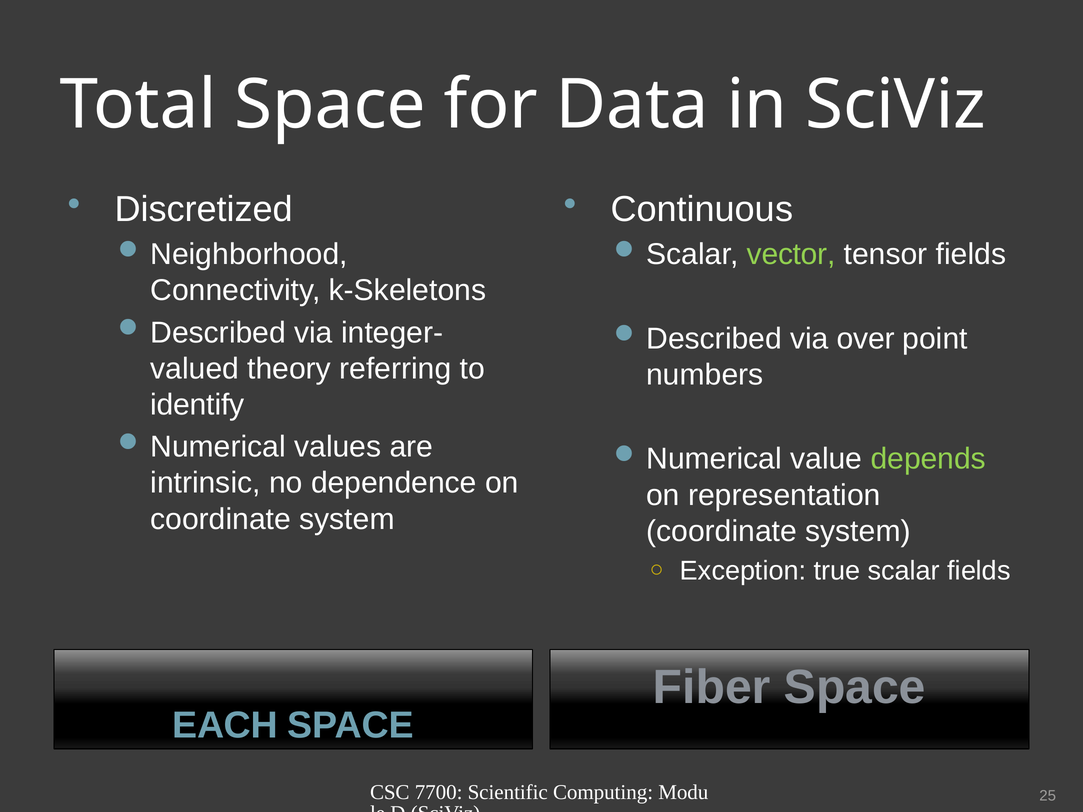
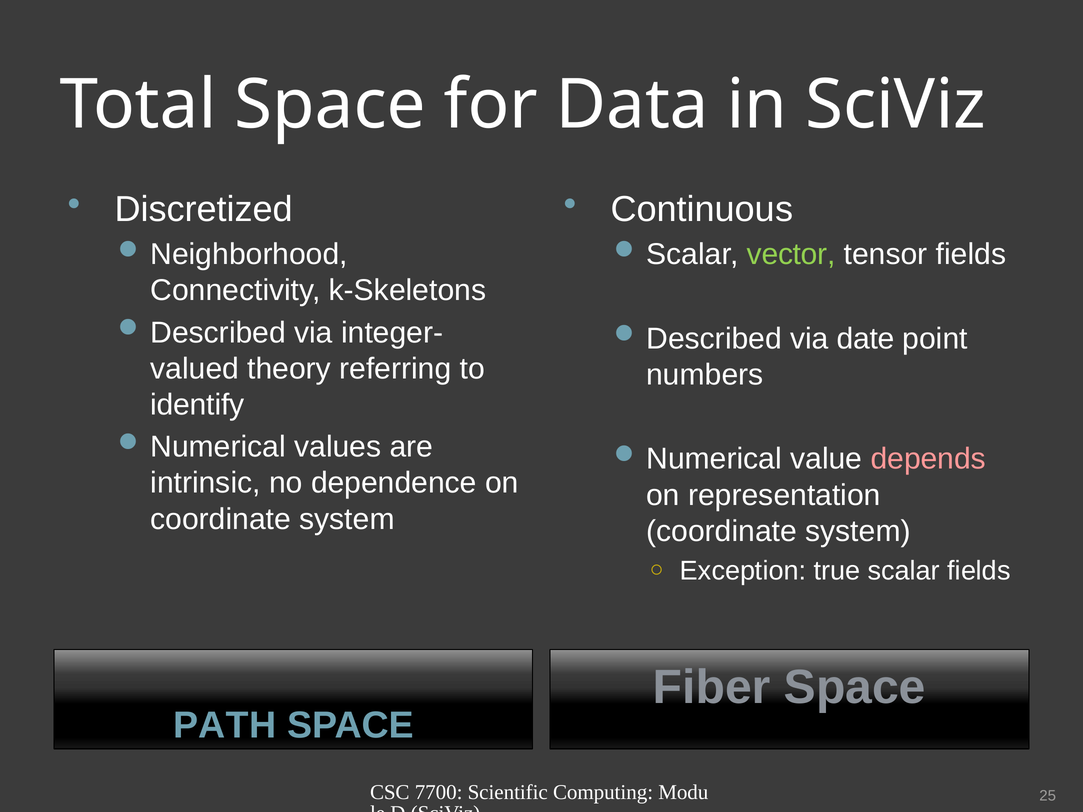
over: over -> date
depends colour: light green -> pink
EACH: EACH -> PATH
